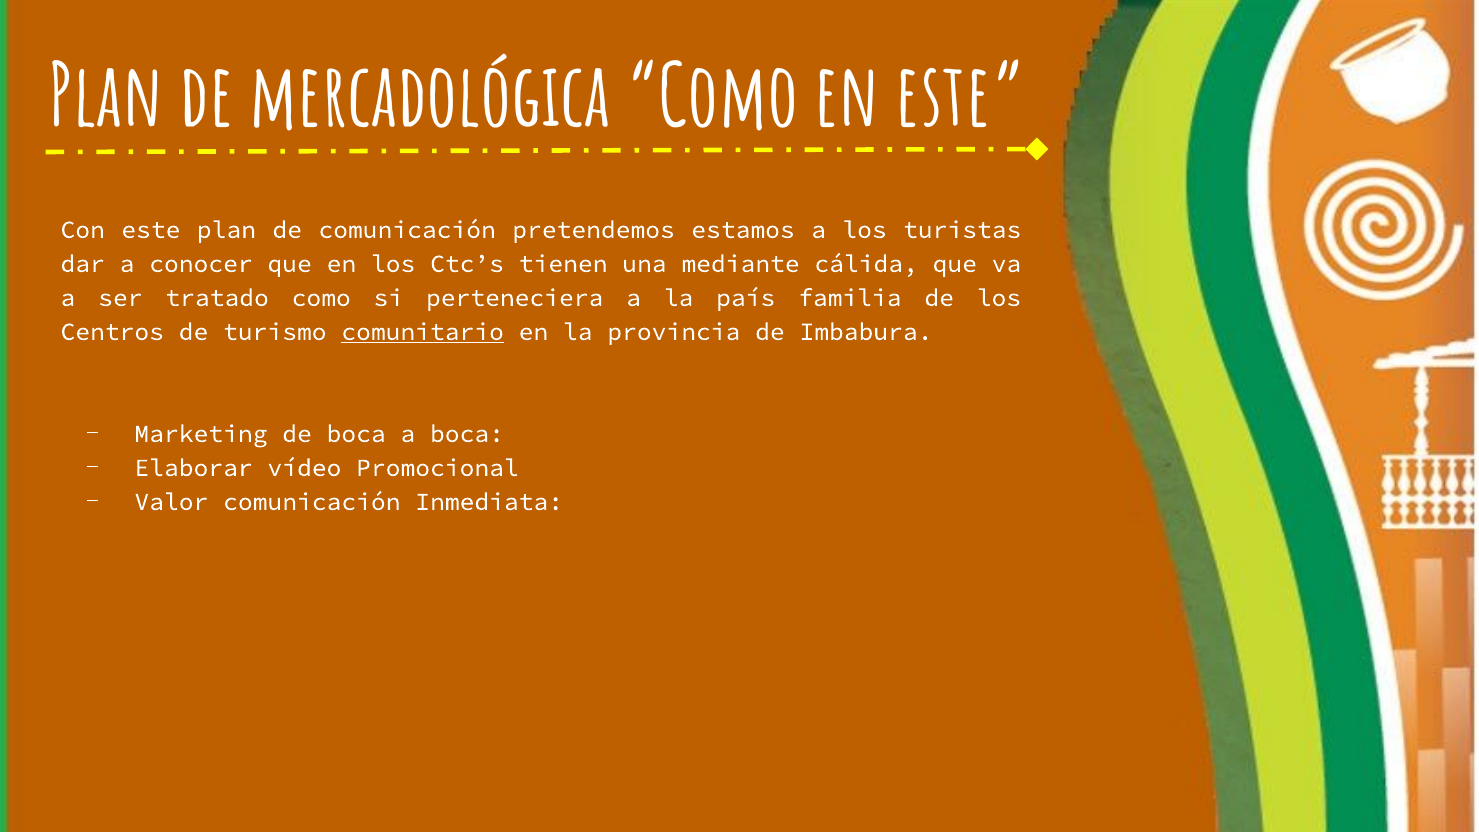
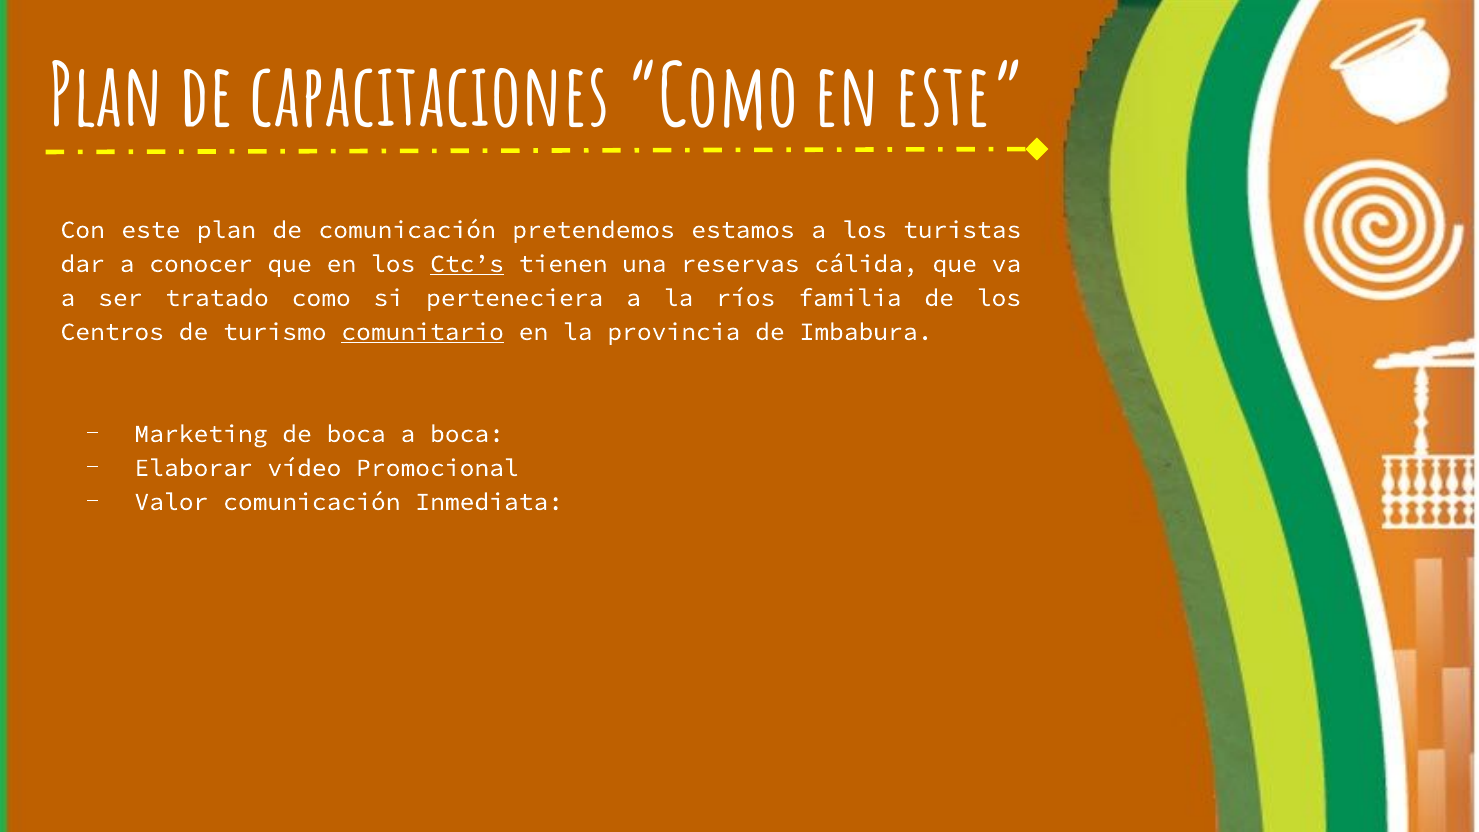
mercadológica: mercadológica -> capacitaciones
Ctc’s underline: none -> present
mediante: mediante -> reservas
país: país -> ríos
